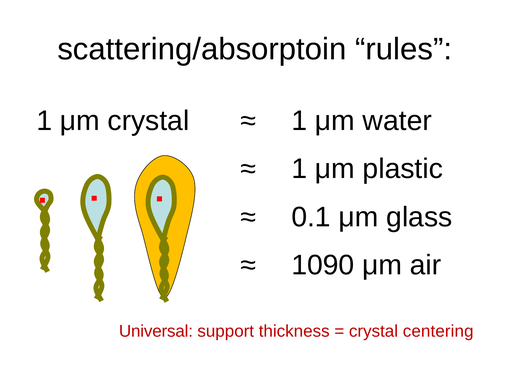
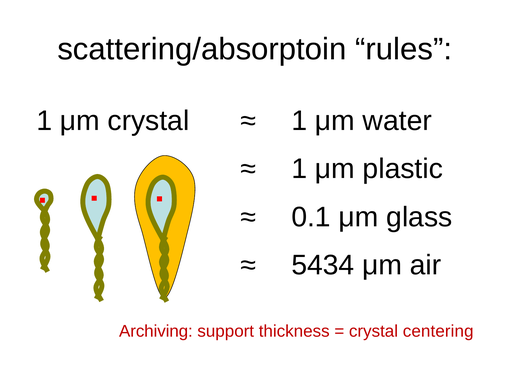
1090: 1090 -> 5434
Universal: Universal -> Archiving
